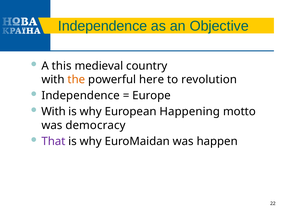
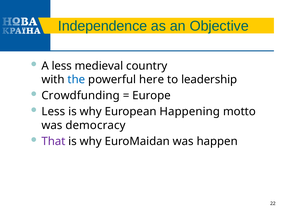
A this: this -> less
the colour: orange -> blue
revolution: revolution -> leadership
Independence at (81, 96): Independence -> Crowdfunding
With at (53, 112): With -> Less
